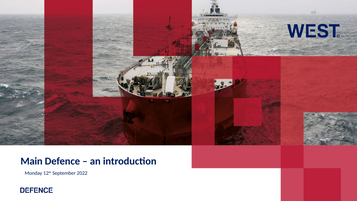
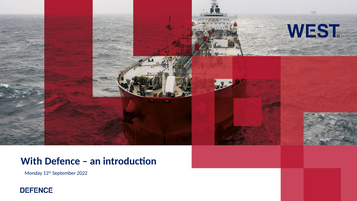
Main: Main -> With
